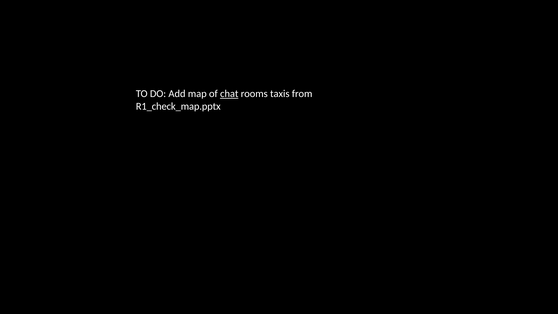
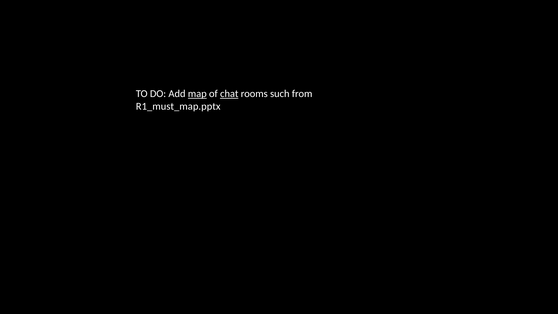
map underline: none -> present
taxis: taxis -> such
R1_check_map.pptx: R1_check_map.pptx -> R1_must_map.pptx
